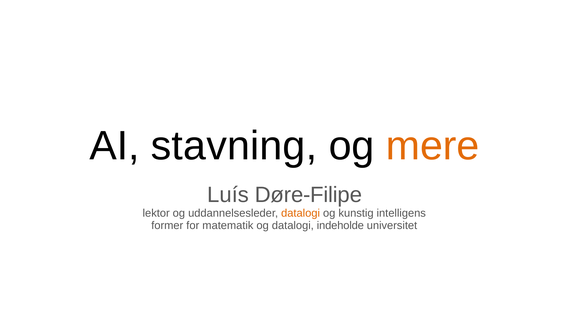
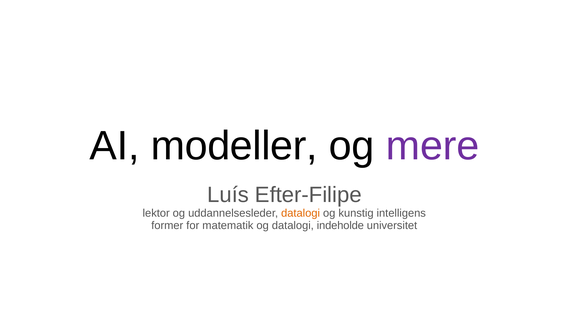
stavning: stavning -> modeller
mere colour: orange -> purple
Døre-Filipe: Døre-Filipe -> Efter-Filipe
